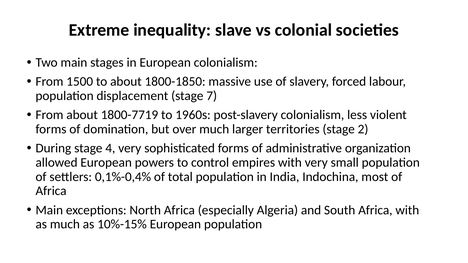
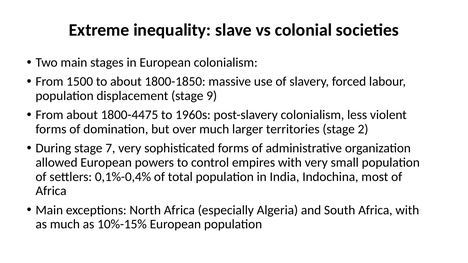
7: 7 -> 9
1800-7719: 1800-7719 -> 1800-4475
4: 4 -> 7
